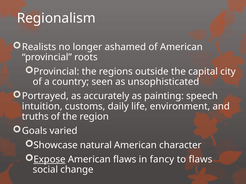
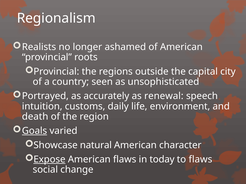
painting: painting -> renewal
truths: truths -> death
Goals underline: none -> present
fancy: fancy -> today
